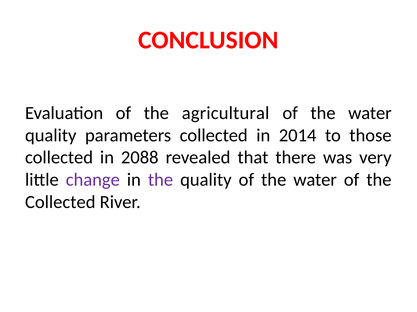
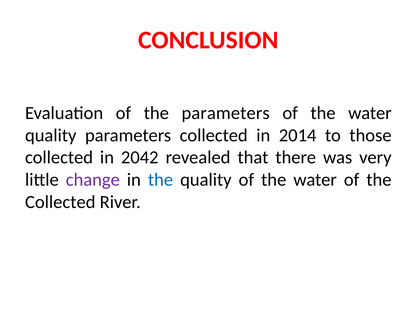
the agricultural: agricultural -> parameters
2088: 2088 -> 2042
the at (161, 180) colour: purple -> blue
